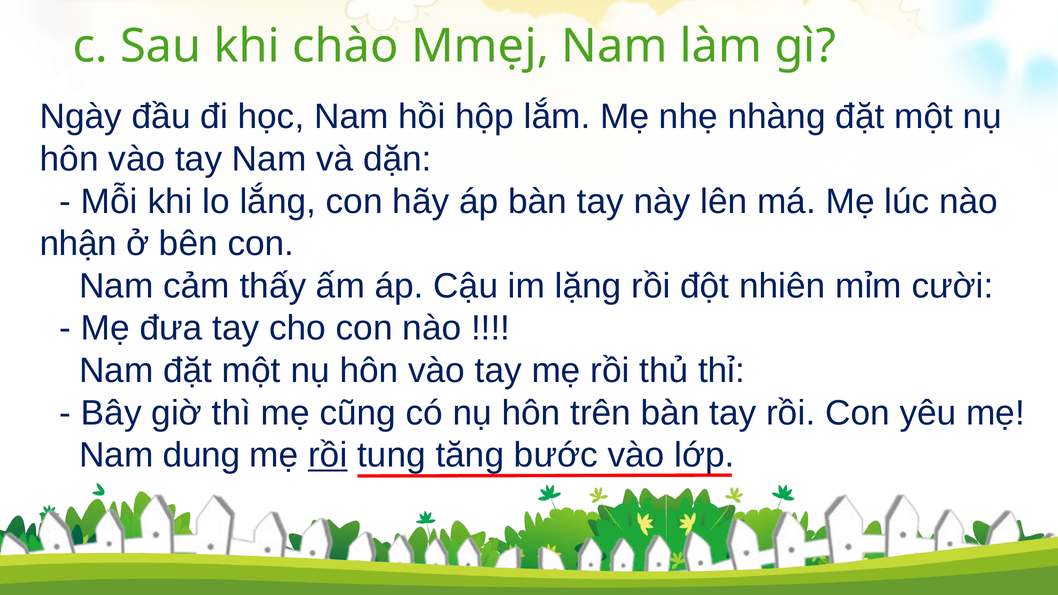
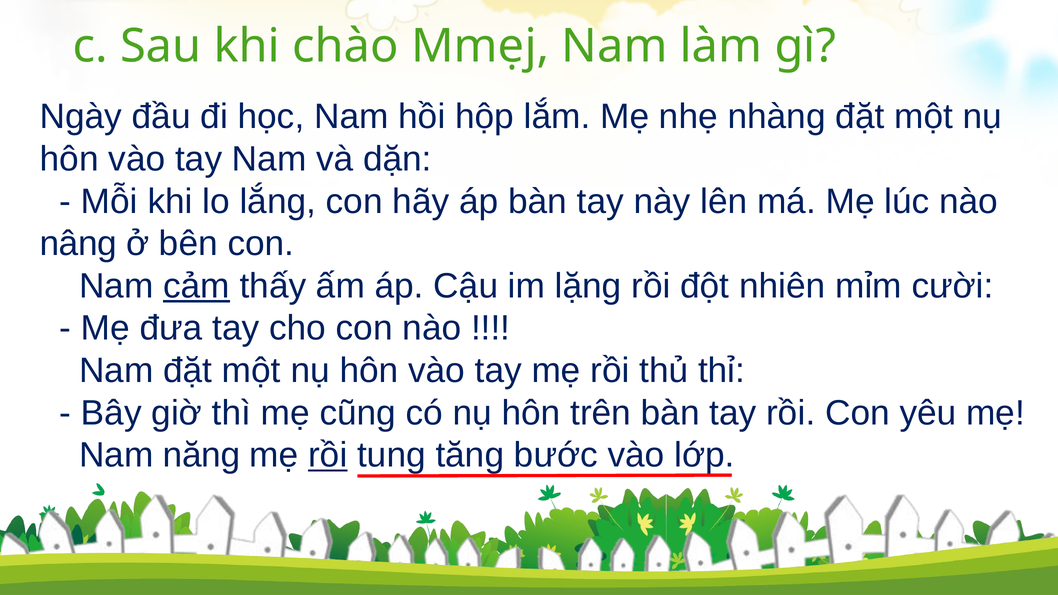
nhận: nhận -> nâng
cảm underline: none -> present
dung: dung -> năng
